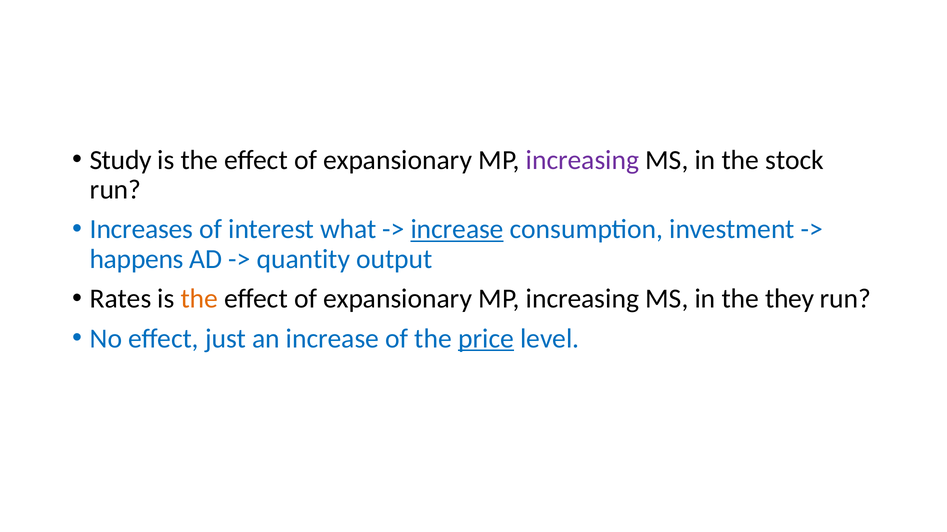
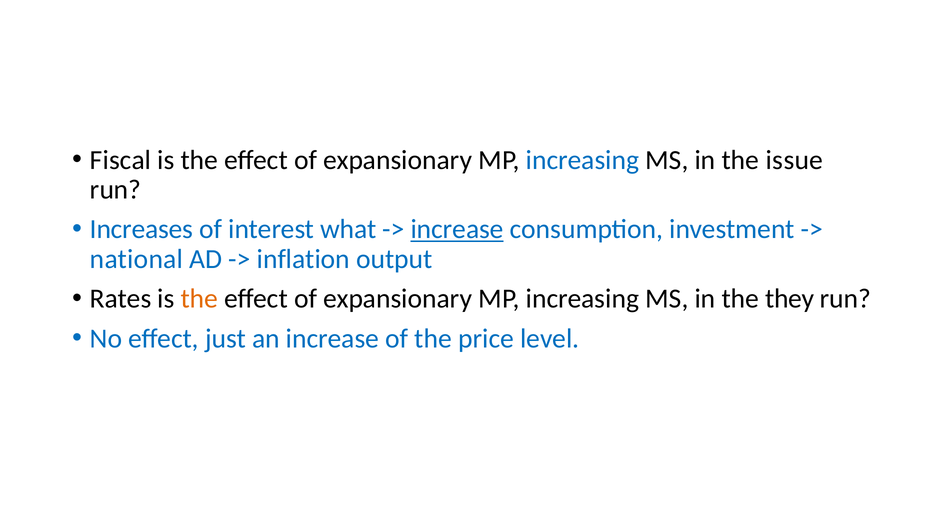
Study: Study -> Fiscal
increasing at (583, 160) colour: purple -> blue
stock: stock -> issue
happens: happens -> national
quantity: quantity -> inflation
price underline: present -> none
